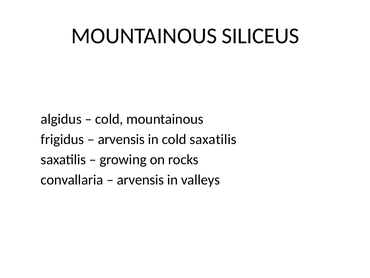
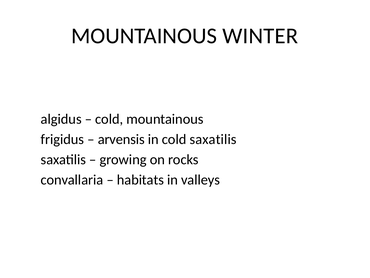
SILICEUS: SILICEUS -> WINTER
arvensis at (140, 180): arvensis -> habitats
